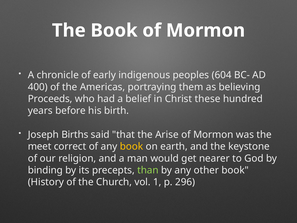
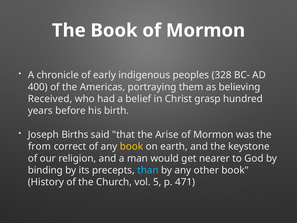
604: 604 -> 328
Proceeds: Proceeds -> Received
these: these -> grasp
meet: meet -> from
than colour: light green -> light blue
1: 1 -> 5
296: 296 -> 471
